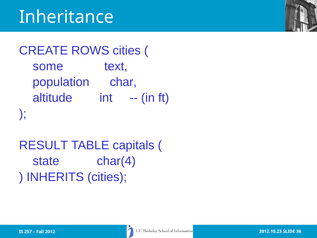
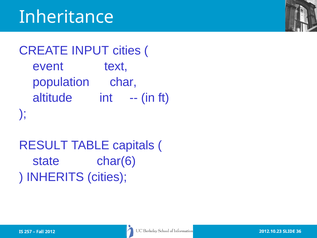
ROWS: ROWS -> INPUT
some: some -> event
char(4: char(4 -> char(6
